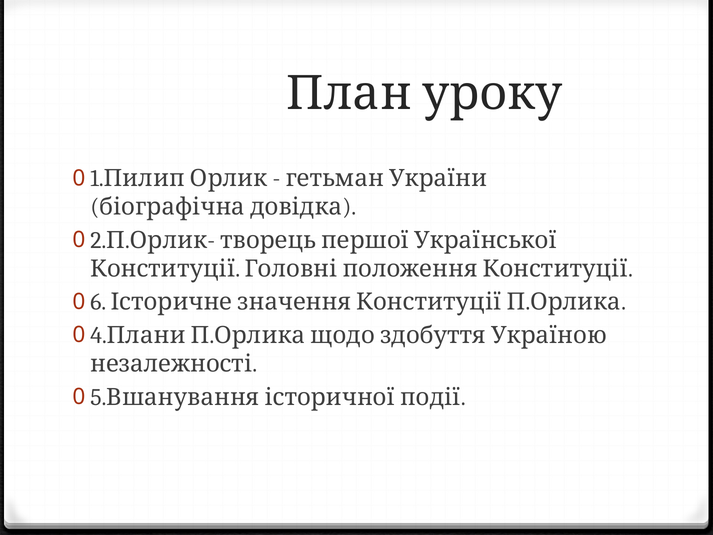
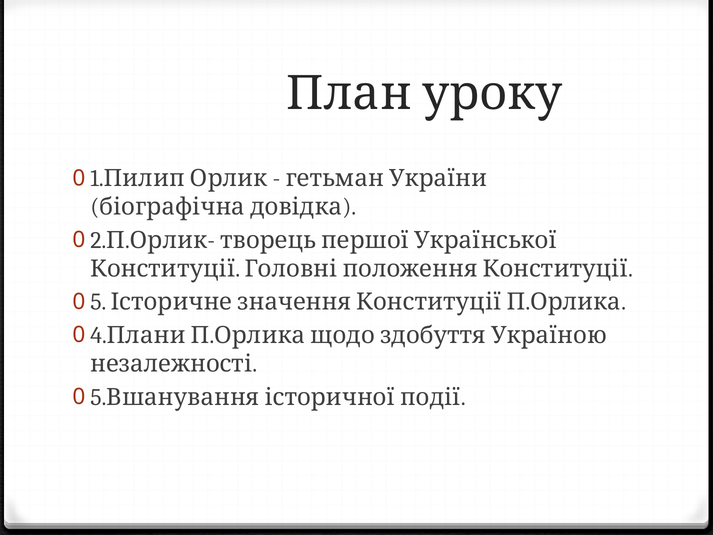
6 at (98, 302): 6 -> 5
